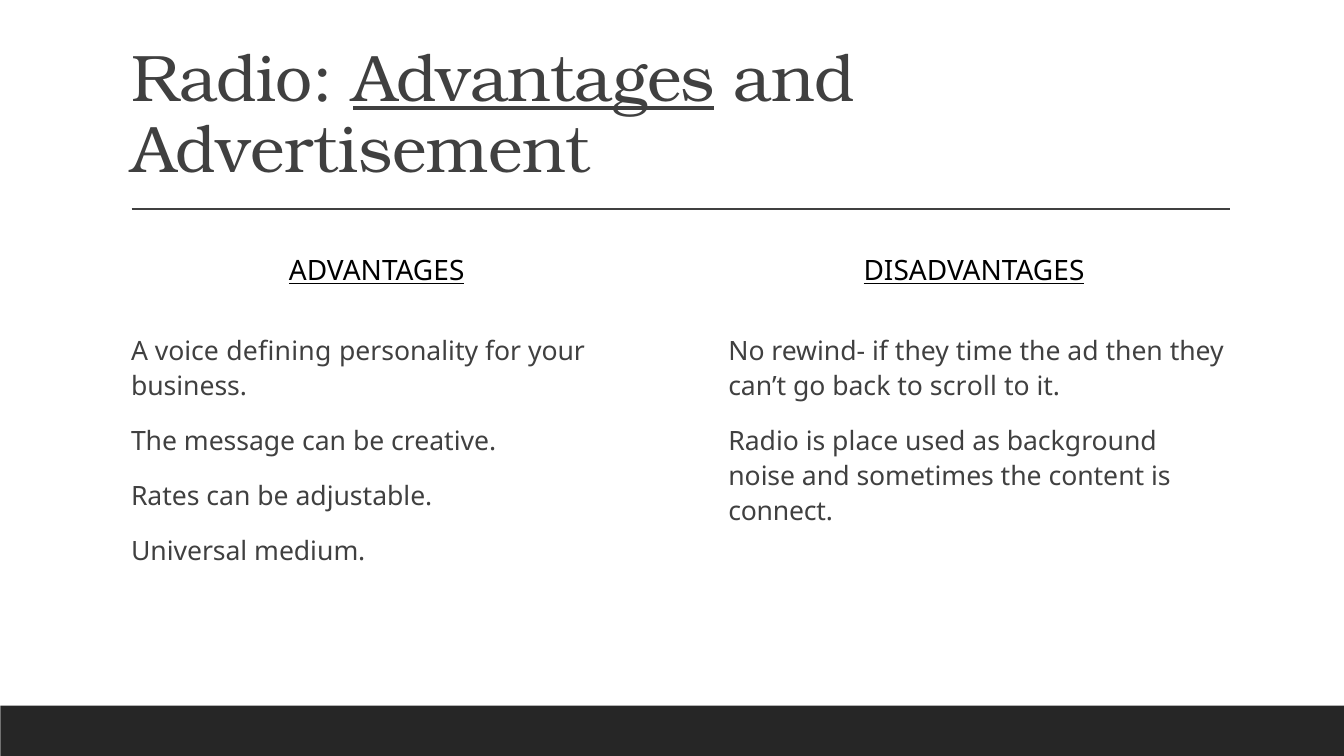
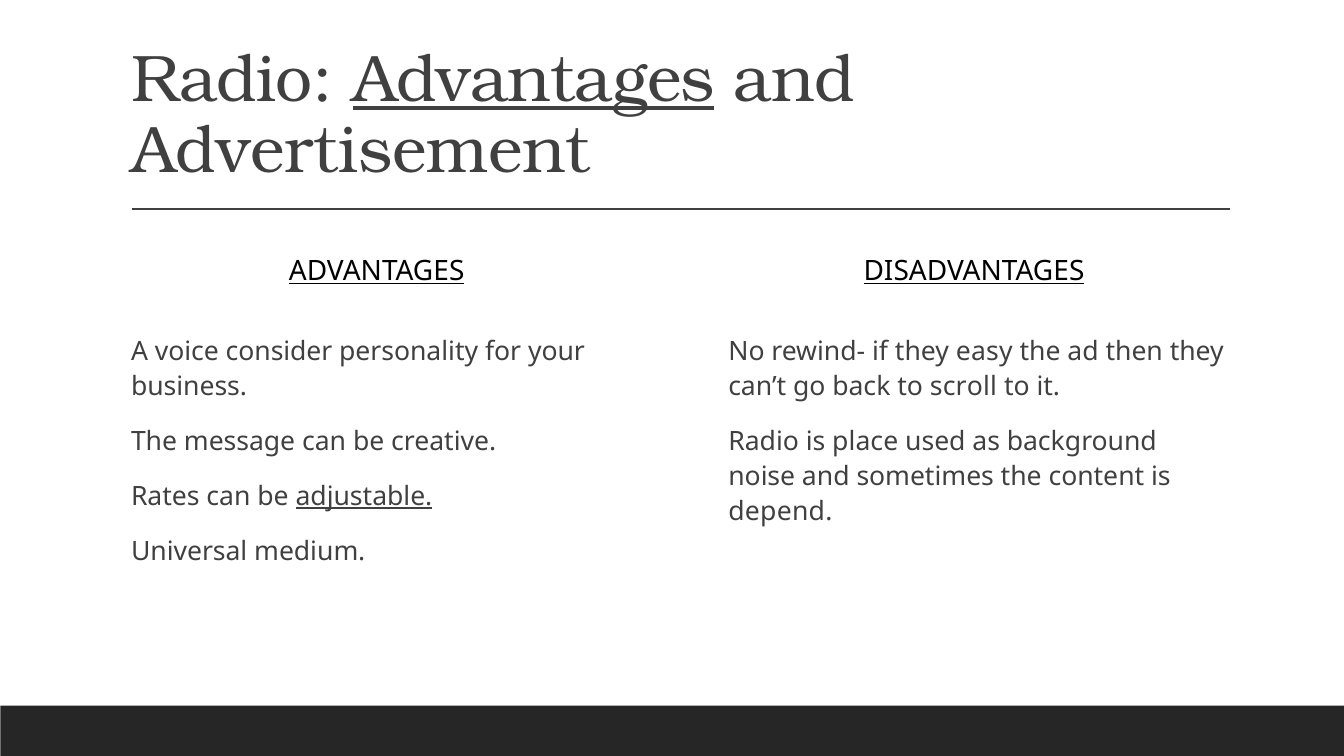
defining: defining -> consider
time: time -> easy
adjustable underline: none -> present
connect: connect -> depend
